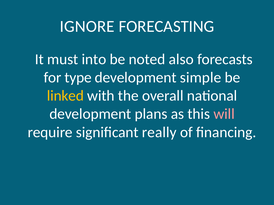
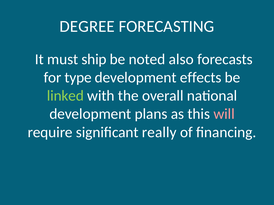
IGNORE: IGNORE -> DEGREE
into: into -> ship
simple: simple -> effects
linked colour: yellow -> light green
